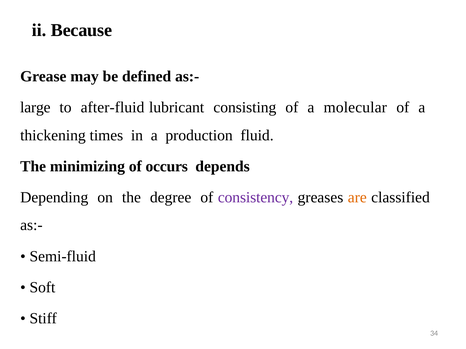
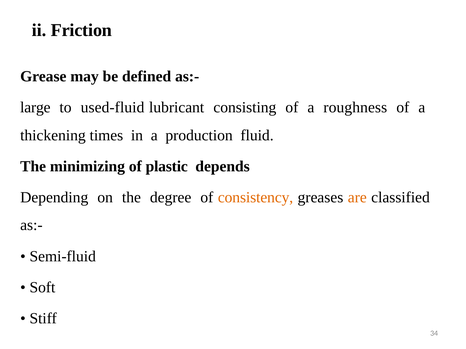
Because: Because -> Friction
after-fluid: after-fluid -> used-fluid
molecular: molecular -> roughness
occurs: occurs -> plastic
consistency colour: purple -> orange
